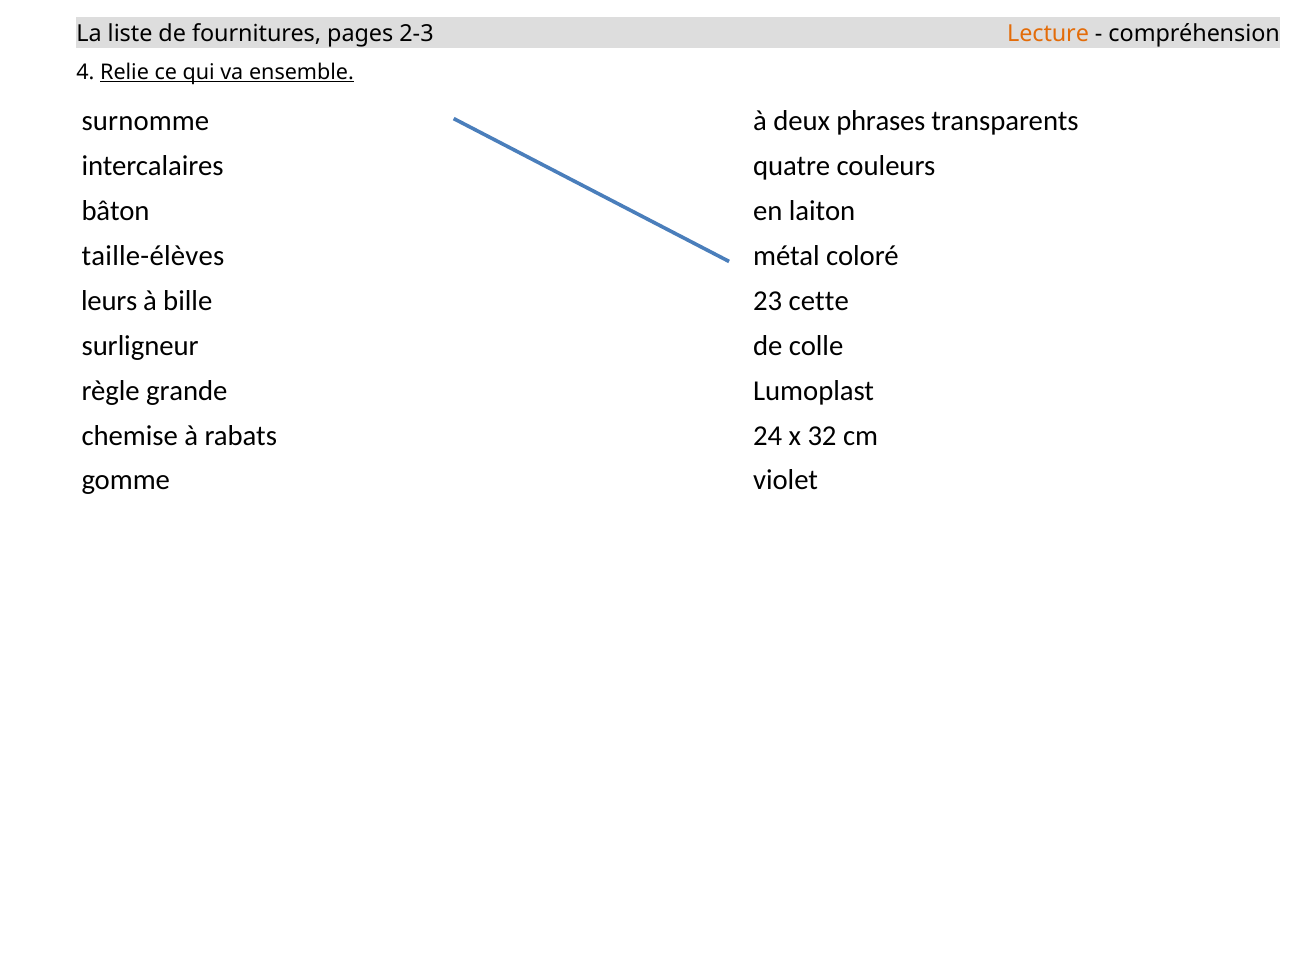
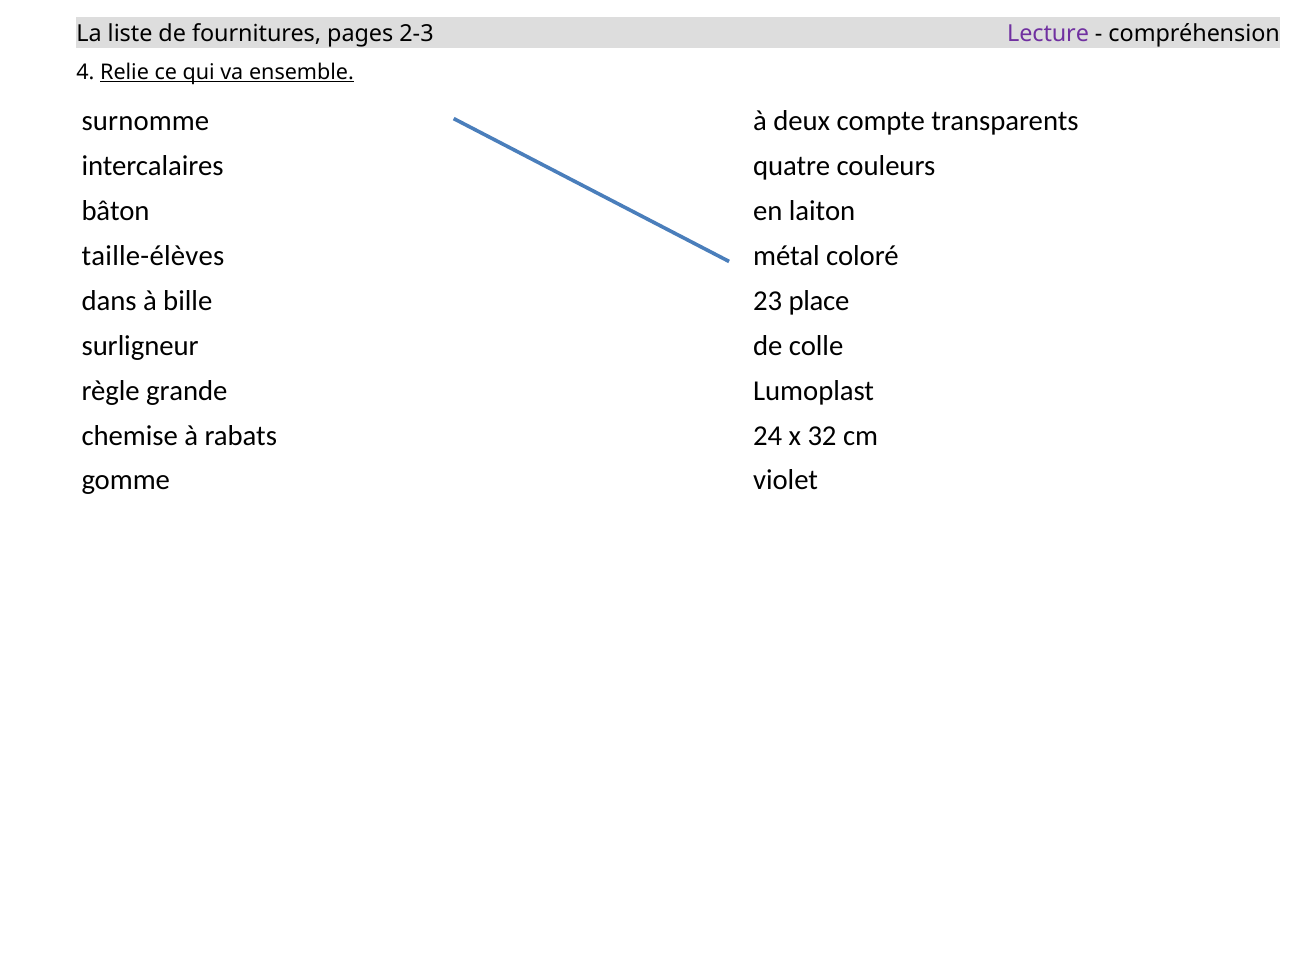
Lecture colour: orange -> purple
phrases: phrases -> compte
leurs: leurs -> dans
cette: cette -> place
